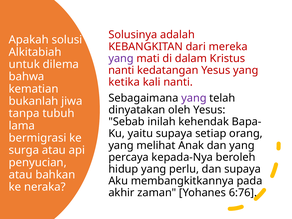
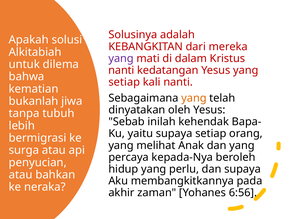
ketika at (124, 82): ketika -> setiap
yang at (194, 98) colour: purple -> orange
lama: lama -> lebih
6:76: 6:76 -> 6:56
